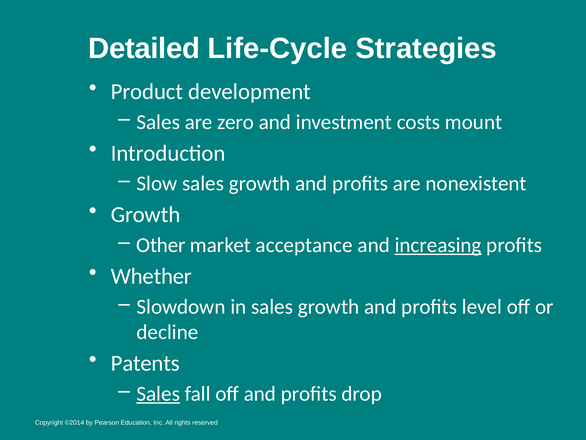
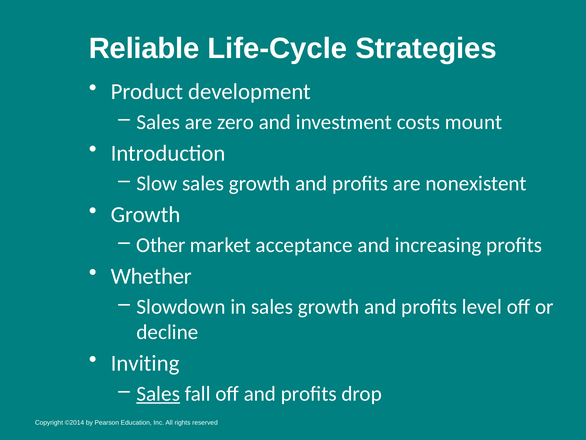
Detailed: Detailed -> Reliable
increasing underline: present -> none
Patents: Patents -> Inviting
